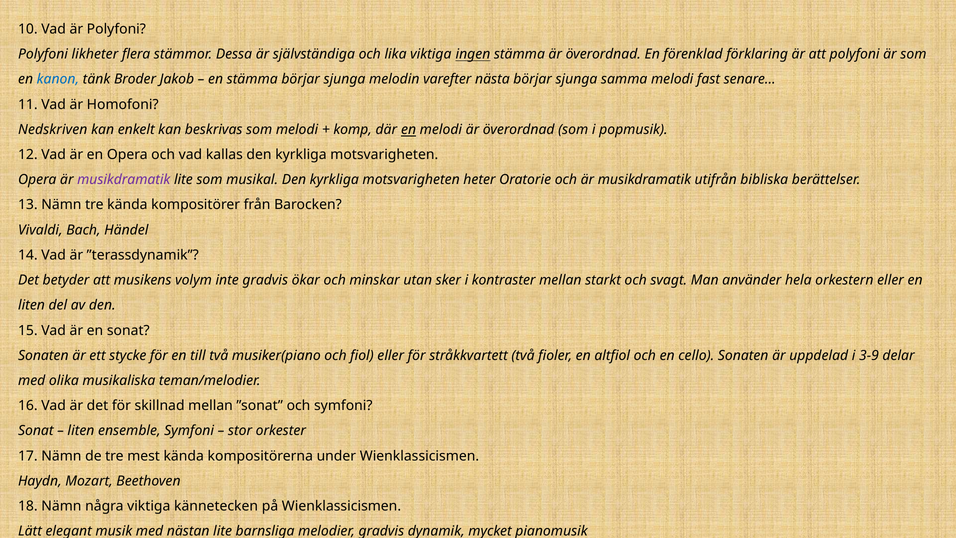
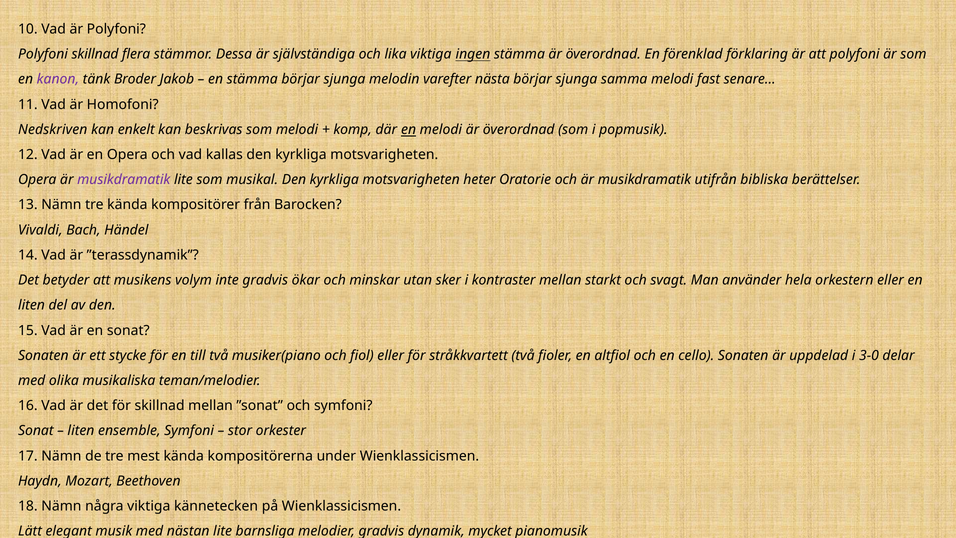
Polyfoni likheter: likheter -> skillnad
kanon colour: blue -> purple
3-9: 3-9 -> 3-0
